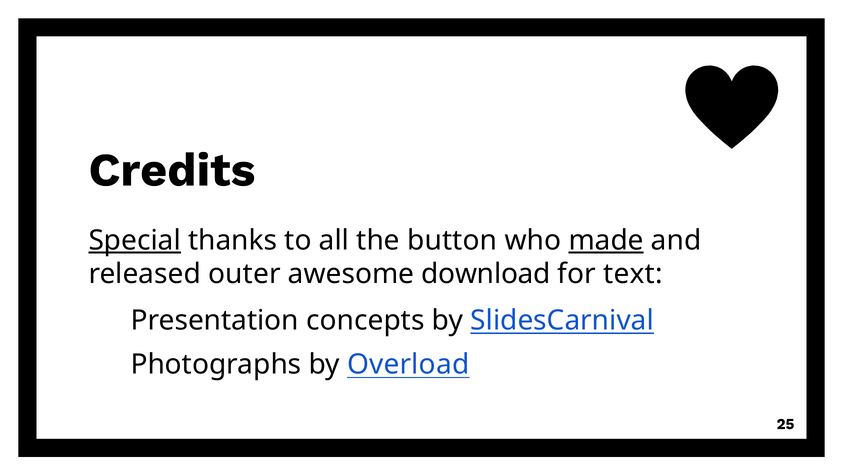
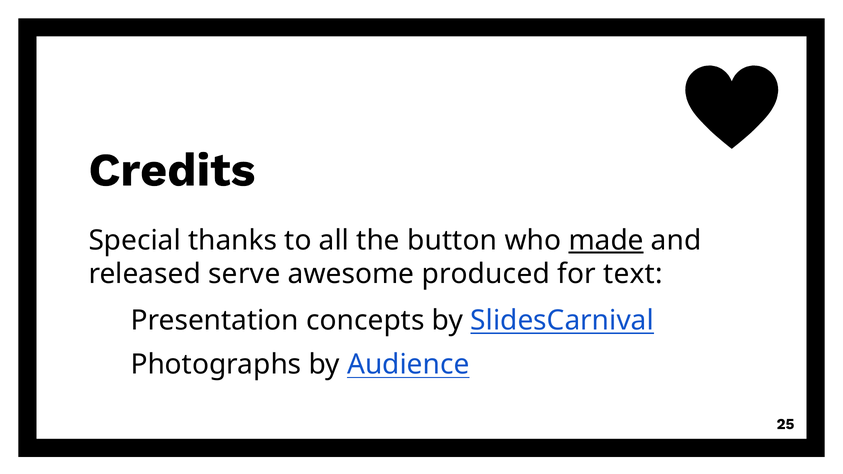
Special underline: present -> none
outer: outer -> serve
download: download -> produced
Overload: Overload -> Audience
